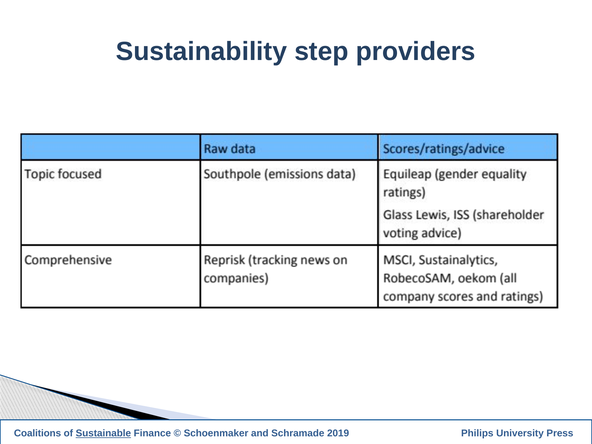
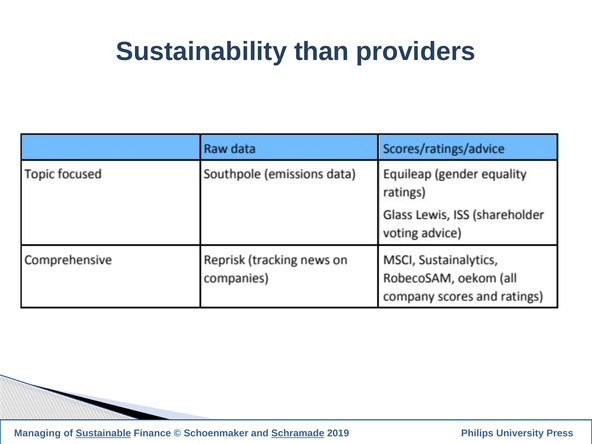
step: step -> than
Coalitions: Coalitions -> Managing
Schramade underline: none -> present
